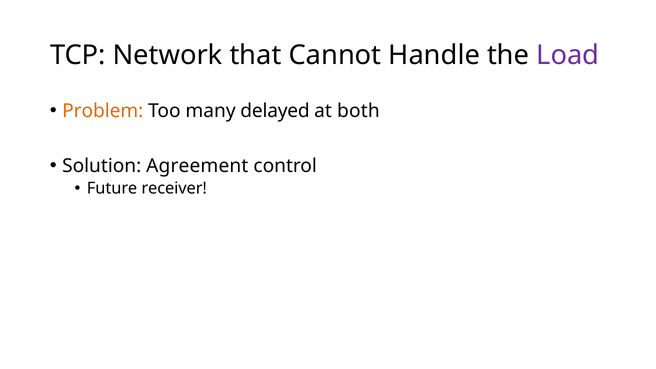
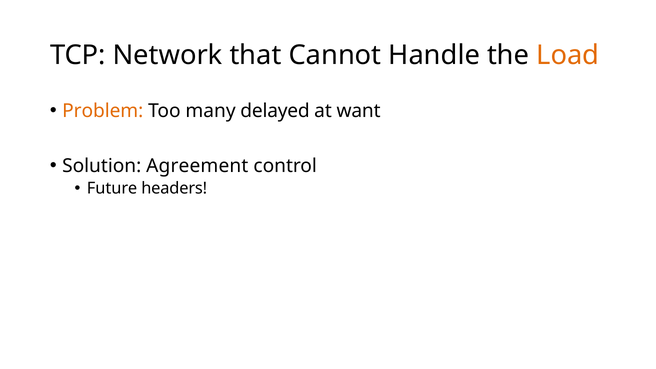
Load colour: purple -> orange
both: both -> want
receiver: receiver -> headers
